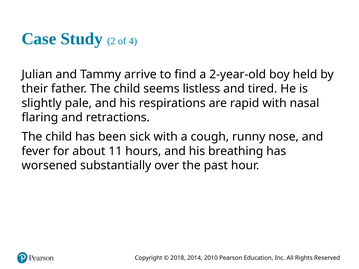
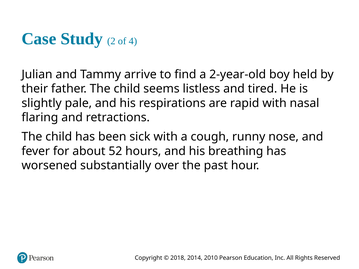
11: 11 -> 52
